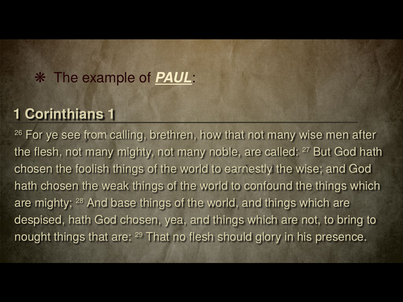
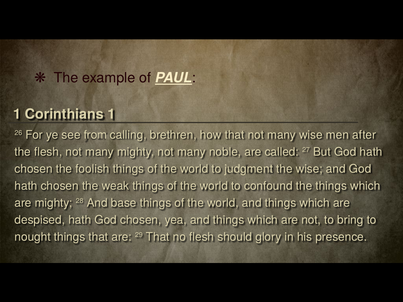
earnestly: earnestly -> judgment
